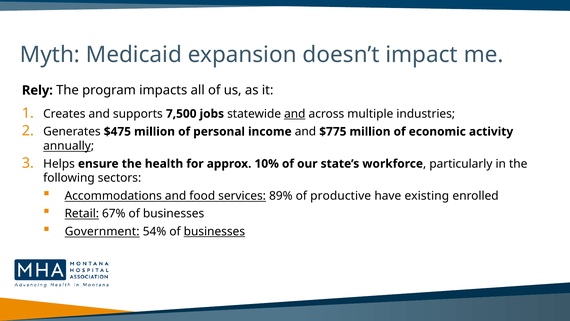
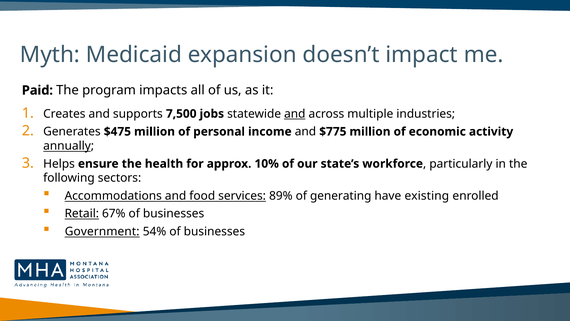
Rely: Rely -> Paid
productive: productive -> generating
businesses at (214, 231) underline: present -> none
